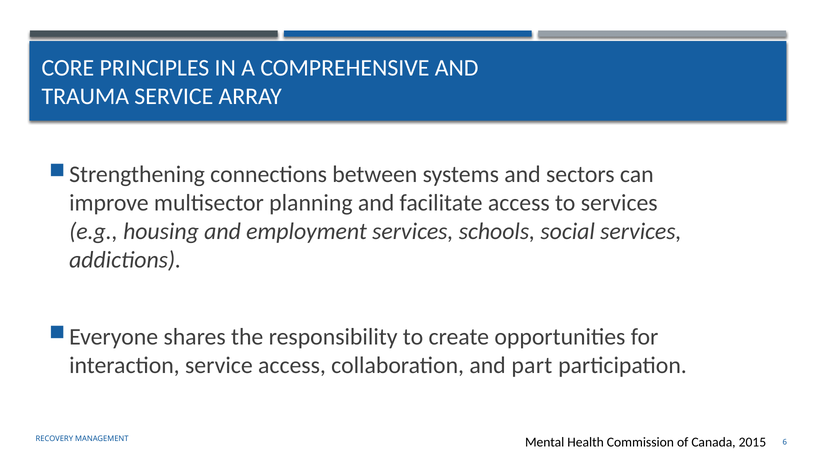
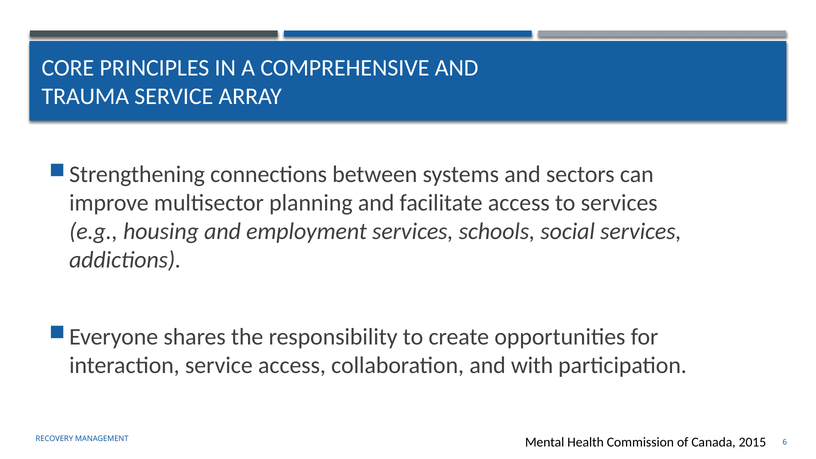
part: part -> with
